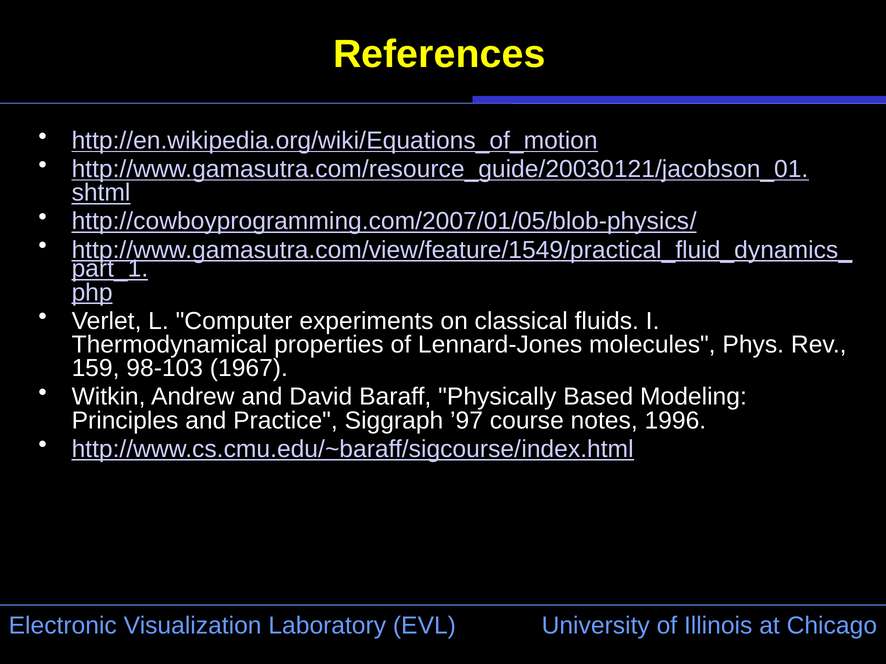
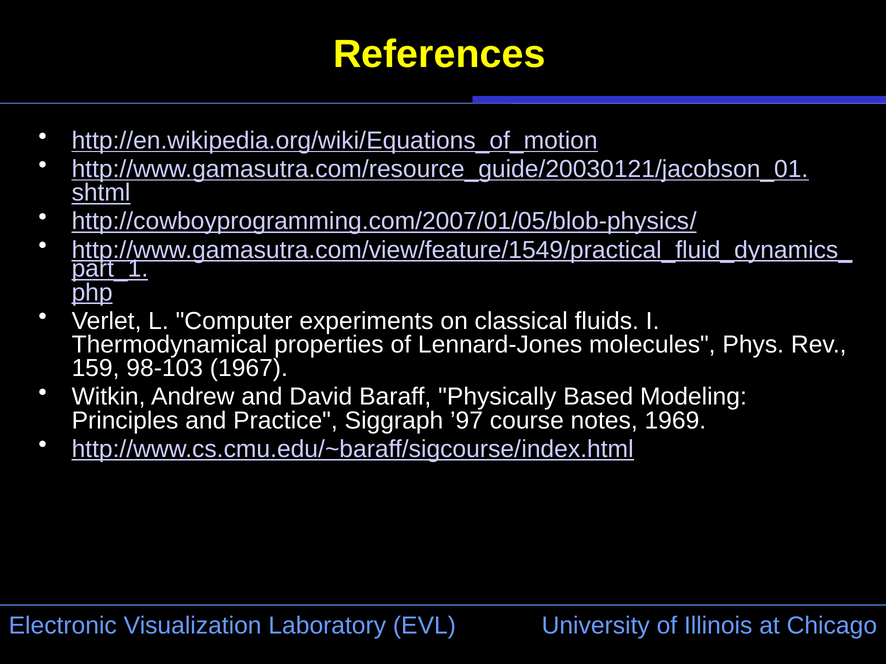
1996: 1996 -> 1969
